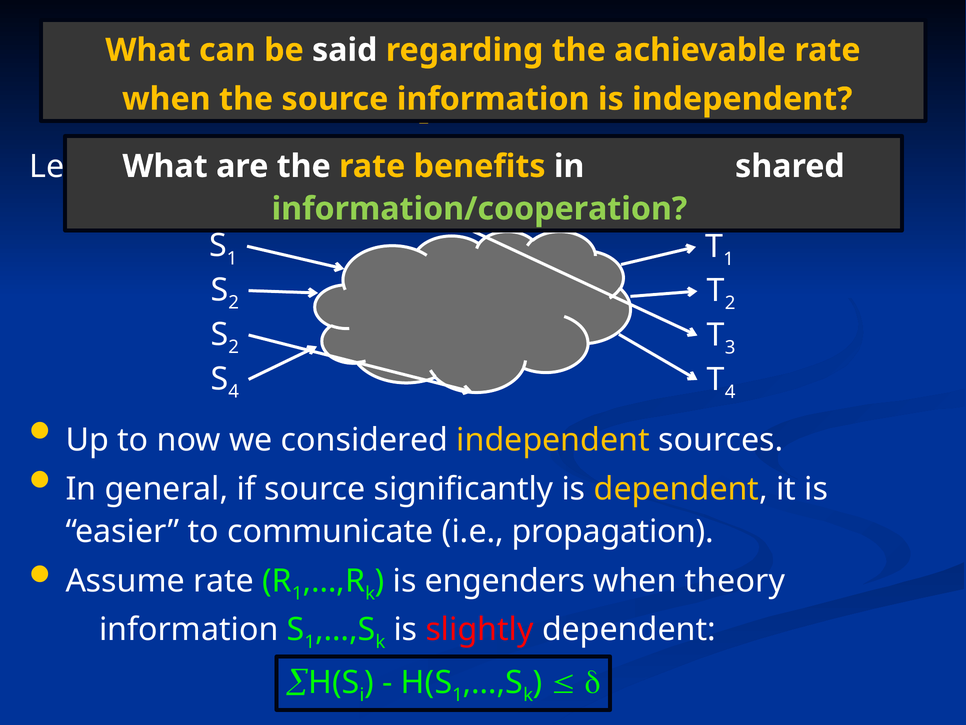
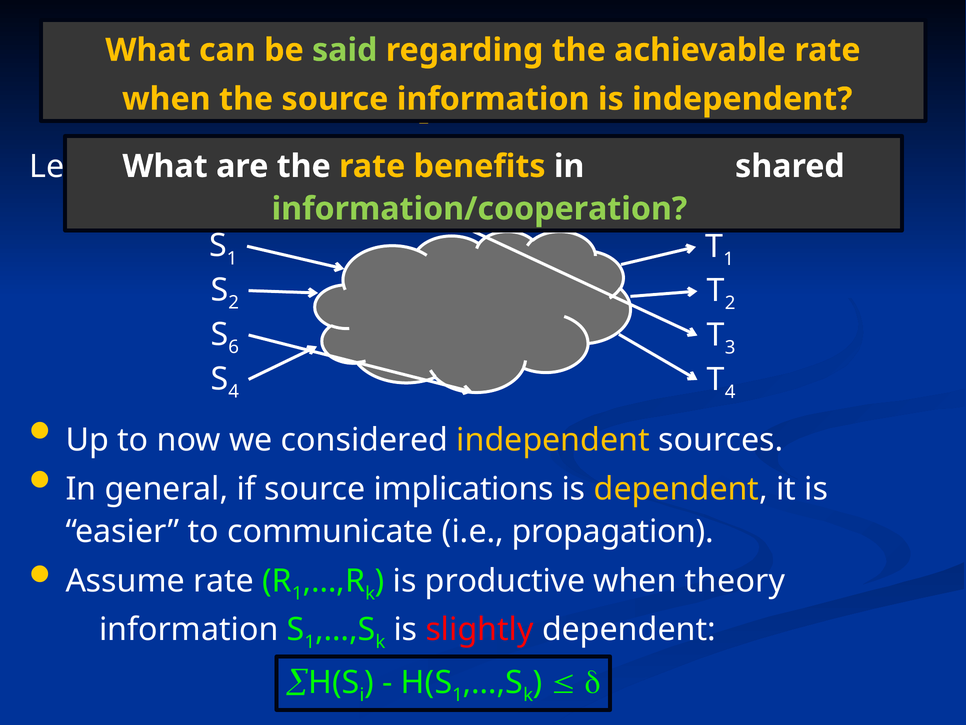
said colour: white -> light green
2 at (234, 347): 2 -> 6
significantly: significantly -> implications
engenders: engenders -> productive
